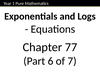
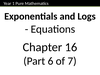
77: 77 -> 16
